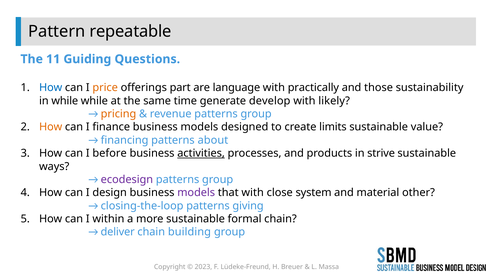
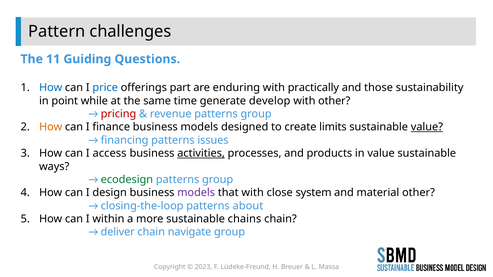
repeatable: repeatable -> challenges
price colour: orange -> blue
language: language -> enduring
in while: while -> point
with likely: likely -> other
pricing colour: orange -> red
value at (427, 127) underline: none -> present
about: about -> issues
before: before -> access
in strive: strive -> value
ecodesign colour: purple -> green
giving: giving -> about
formal: formal -> chains
building: building -> navigate
